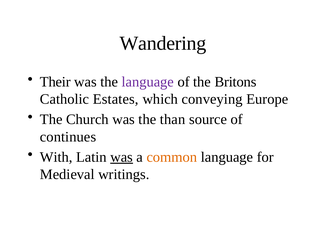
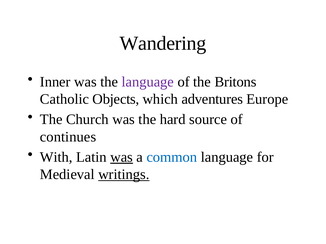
Their: Their -> Inner
Estates: Estates -> Objects
conveying: conveying -> adventures
than: than -> hard
common colour: orange -> blue
writings underline: none -> present
